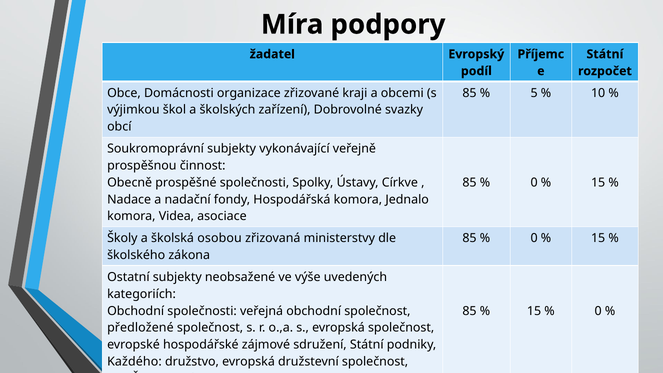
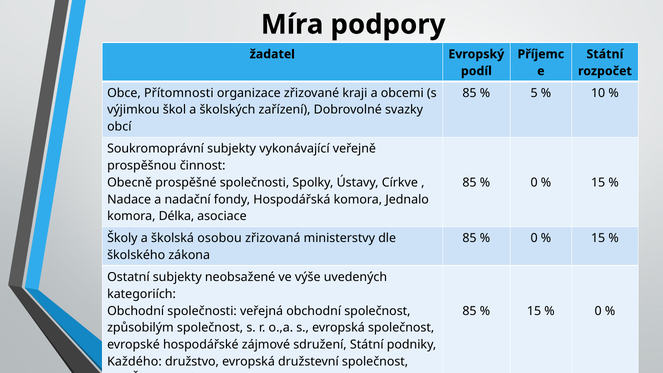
Domácnosti: Domácnosti -> Přítomnosti
Videa: Videa -> Délka
předložené: předložené -> způsobilým
